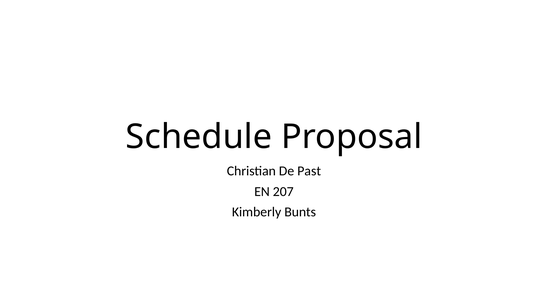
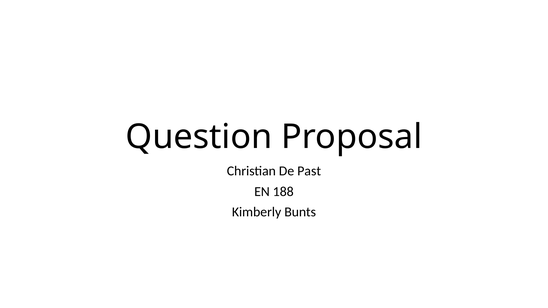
Schedule: Schedule -> Question
207: 207 -> 188
